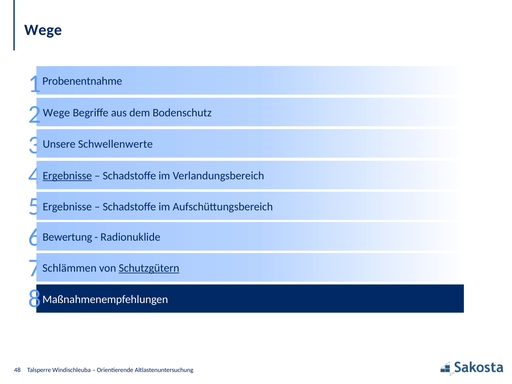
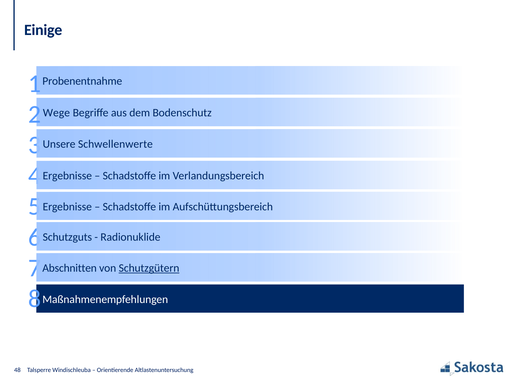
Wege at (43, 30): Wege -> Einige
Ergebnisse at (67, 176) underline: present -> none
Bewertung: Bewertung -> Schutzguts
Schlämmen: Schlämmen -> Abschnitten
